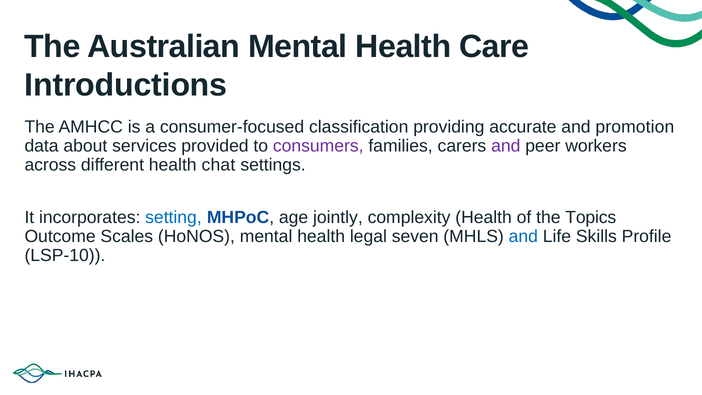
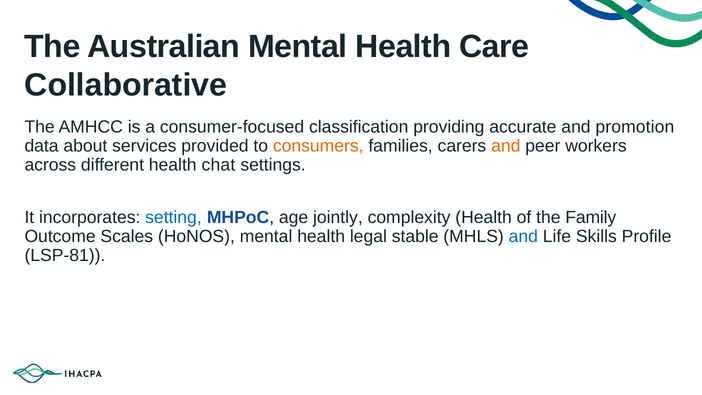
Introductions: Introductions -> Collaborative
consumers colour: purple -> orange
and at (506, 146) colour: purple -> orange
Topics: Topics -> Family
seven: seven -> stable
LSP-10: LSP-10 -> LSP-81
